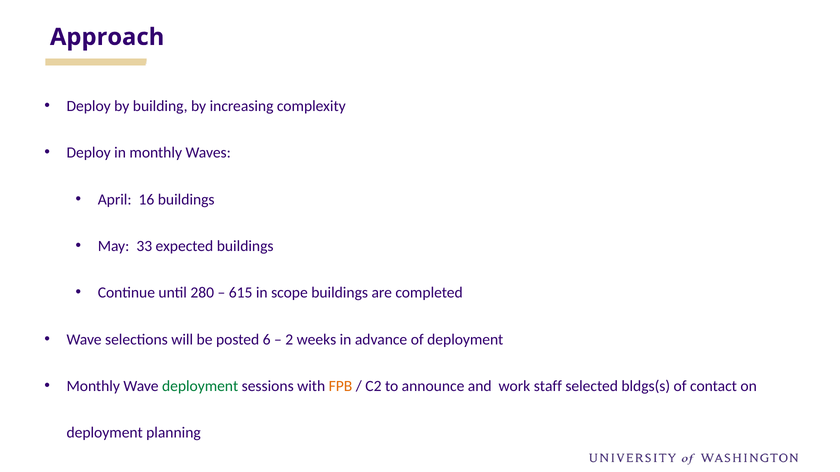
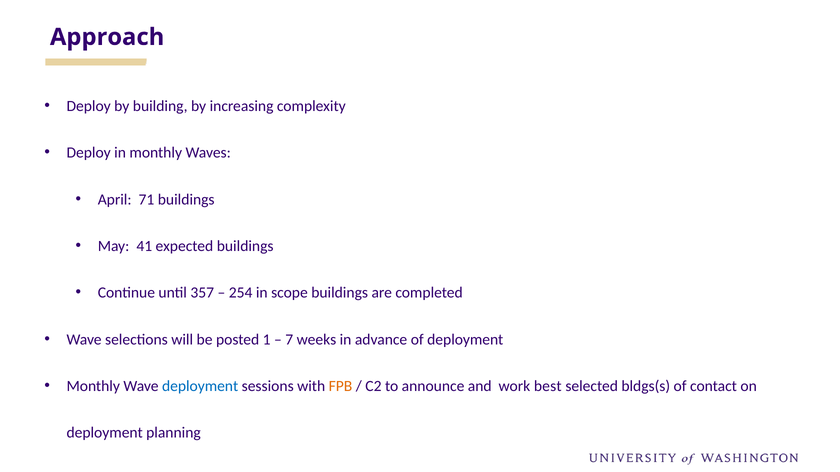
16: 16 -> 71
33: 33 -> 41
280: 280 -> 357
615: 615 -> 254
6: 6 -> 1
2: 2 -> 7
deployment at (200, 387) colour: green -> blue
staff: staff -> best
